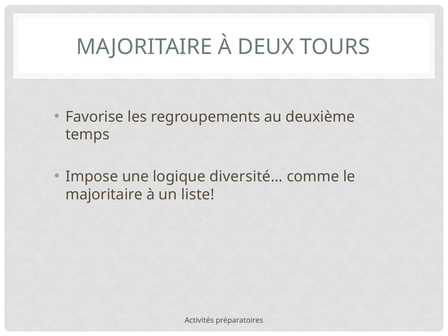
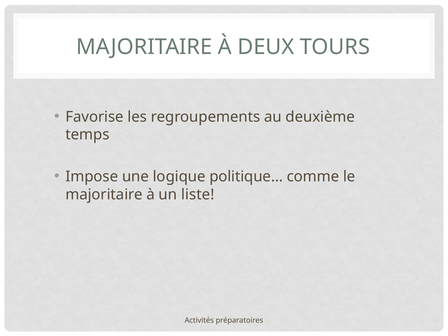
diversité…: diversité… -> politique…
